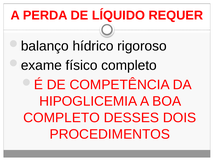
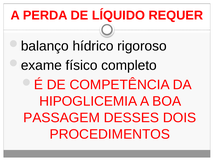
COMPLETO at (62, 117): COMPLETO -> PASSAGEM
